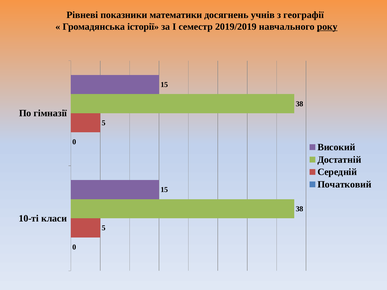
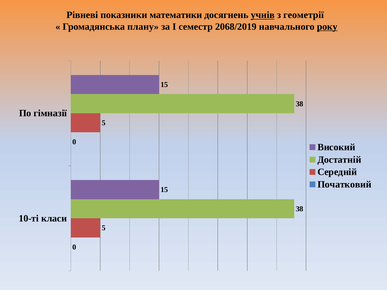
учнів underline: none -> present
географії: географії -> геометрії
історії: історії -> плану
2019/2019: 2019/2019 -> 2068/2019
